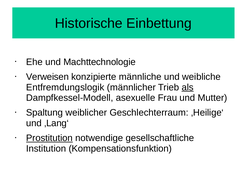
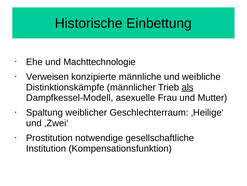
Entfremdungslogik: Entfremdungslogik -> Distinktionskämpfe
‚Lang‘: ‚Lang‘ -> ‚Zwei‘
Prostitution underline: present -> none
